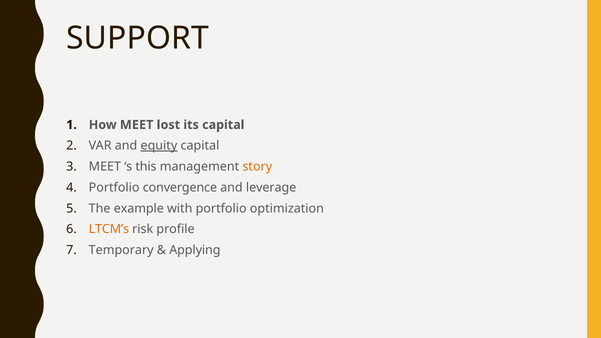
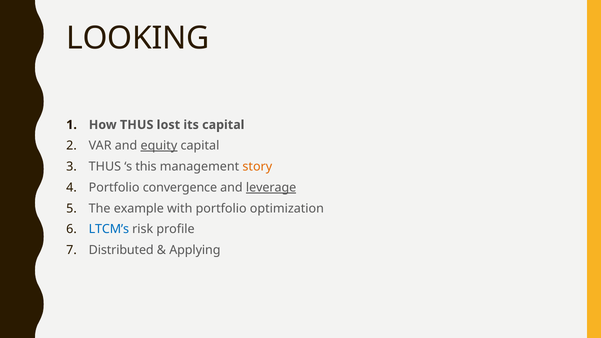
SUPPORT: SUPPORT -> LOOKING
How MEET: MEET -> THUS
MEET at (105, 167): MEET -> THUS
leverage underline: none -> present
LTCM’s colour: orange -> blue
Temporary: Temporary -> Distributed
